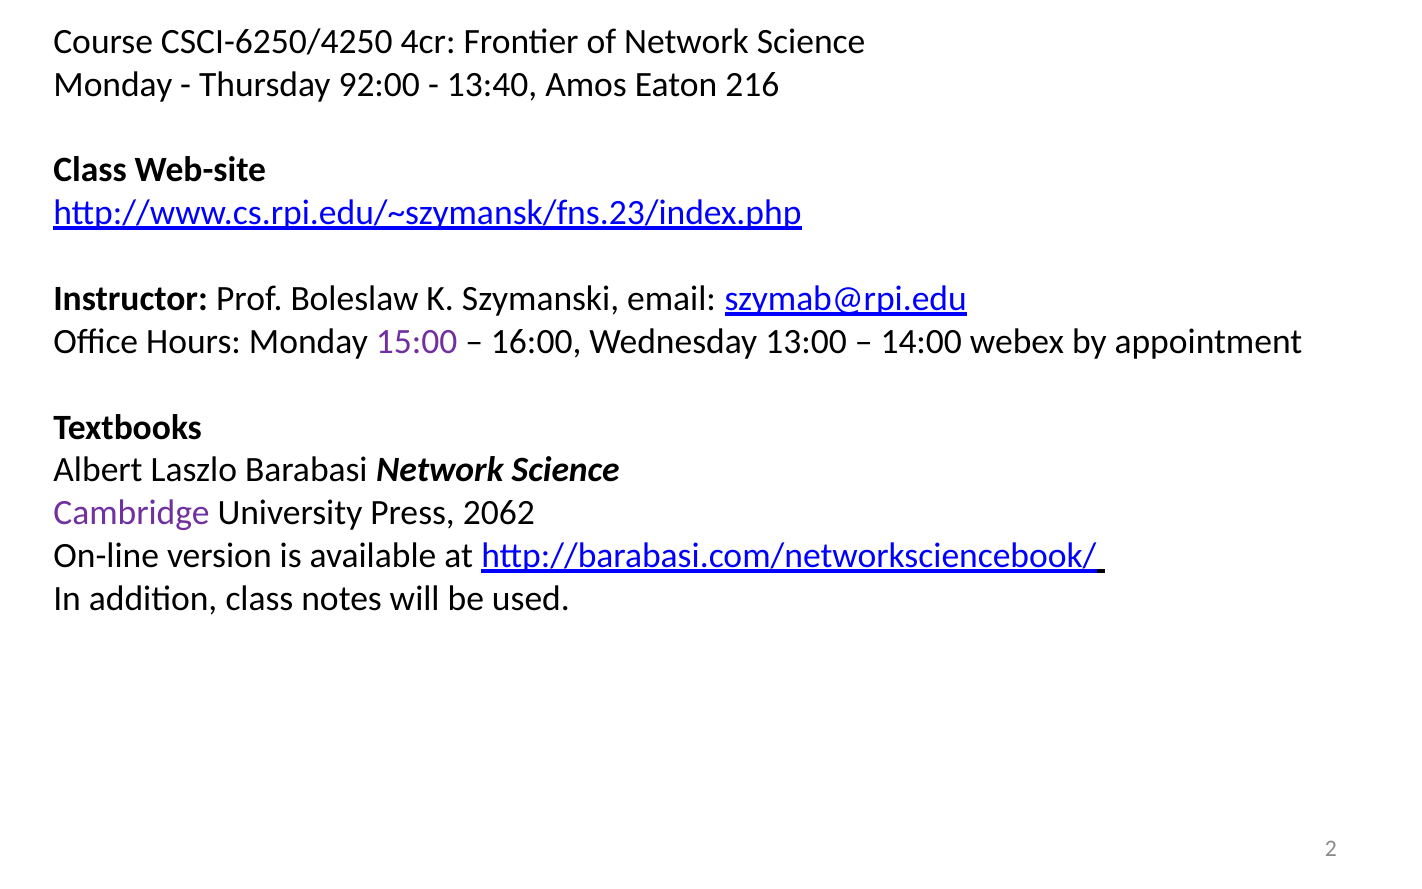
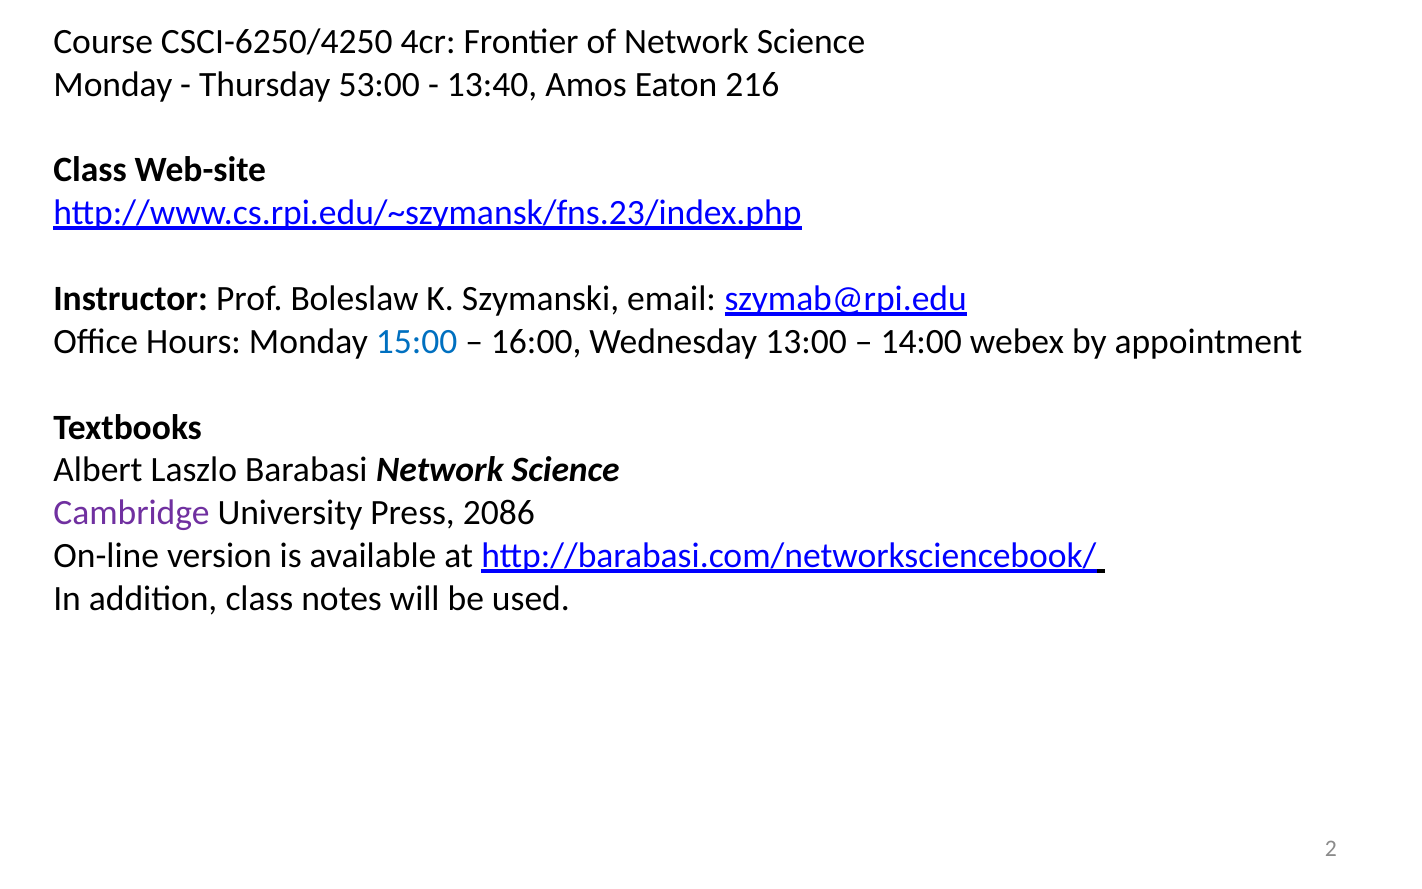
92:00: 92:00 -> 53:00
15:00 colour: purple -> blue
2062: 2062 -> 2086
